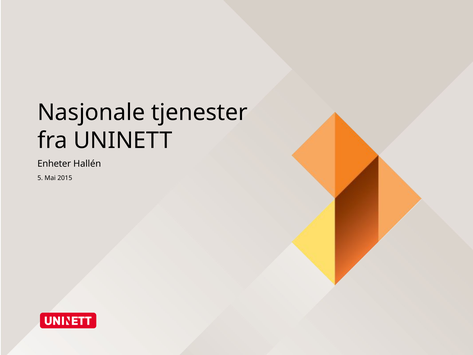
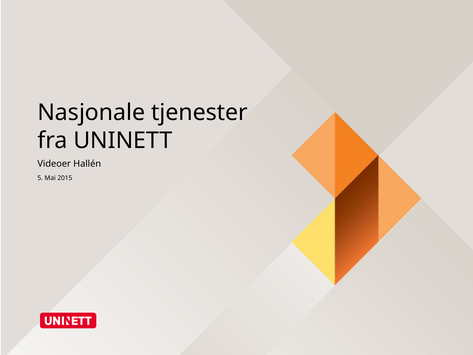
Enheter: Enheter -> Videoer
